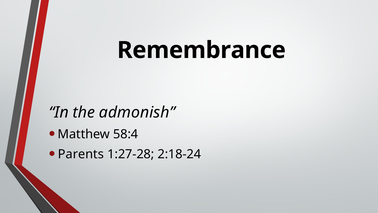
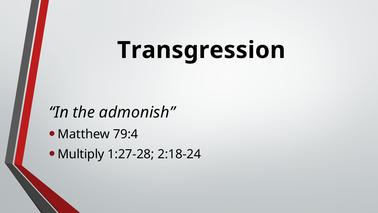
Remembrance: Remembrance -> Transgression
58:4: 58:4 -> 79:4
Parents: Parents -> Multiply
